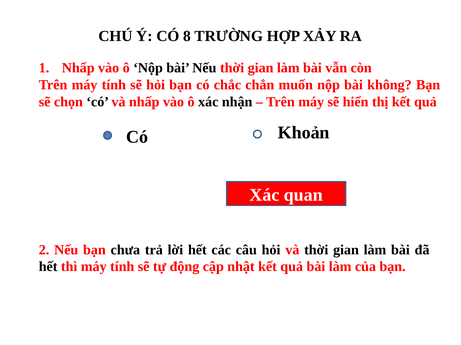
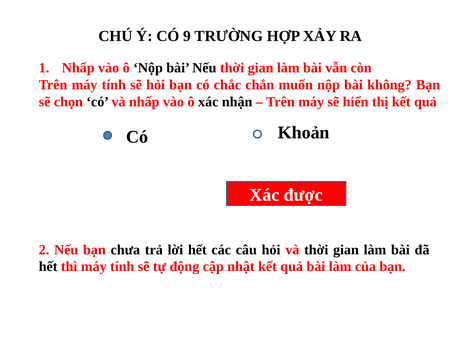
8: 8 -> 9
quan: quan -> được
